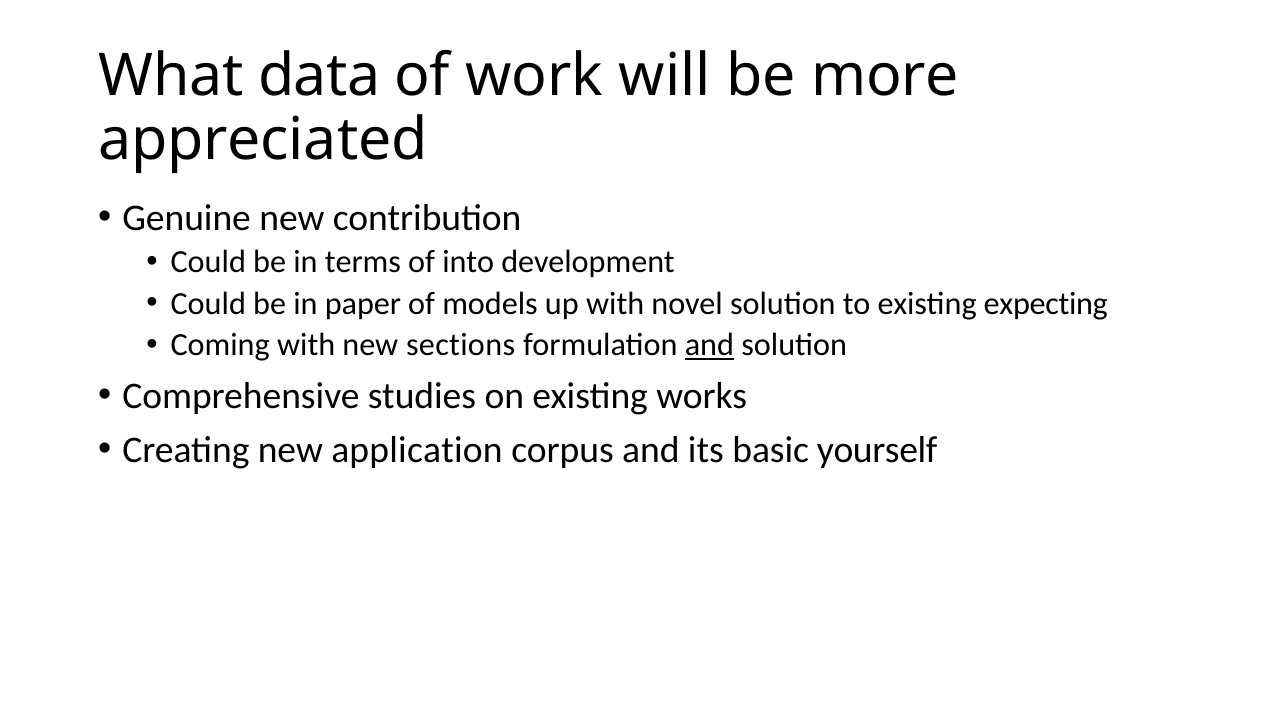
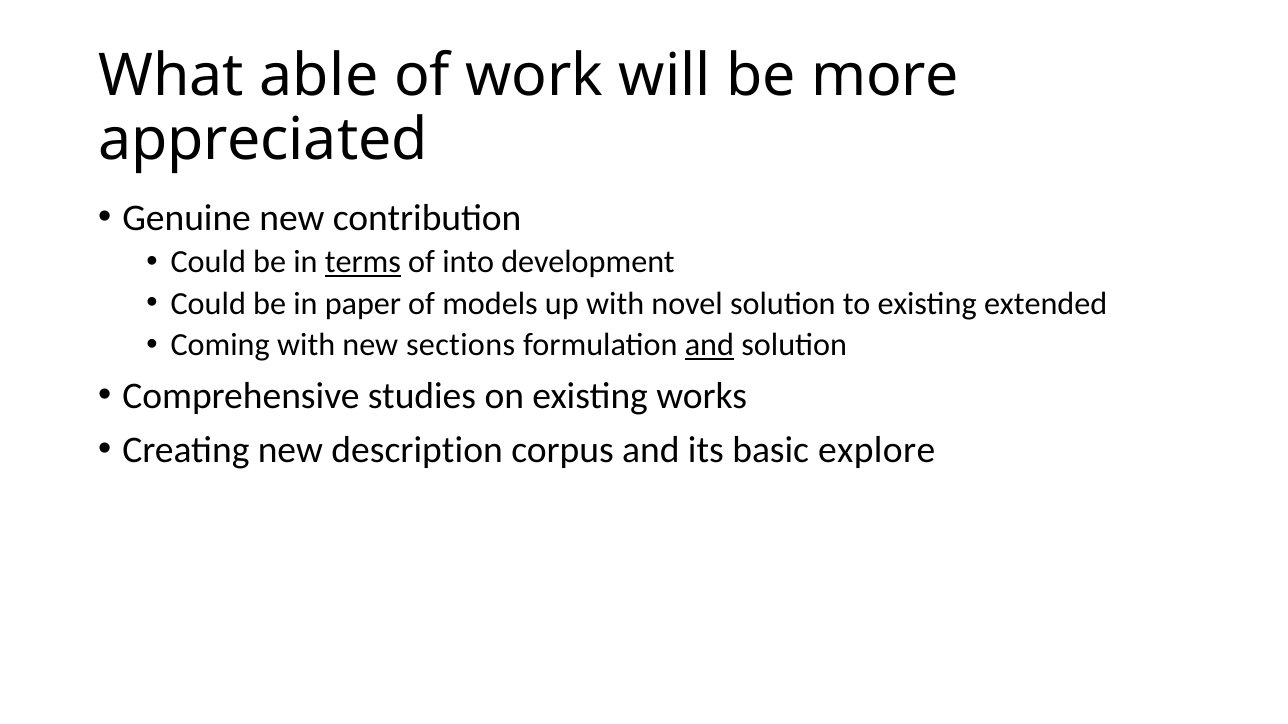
data: data -> able
terms underline: none -> present
expecting: expecting -> extended
application: application -> description
yourself: yourself -> explore
